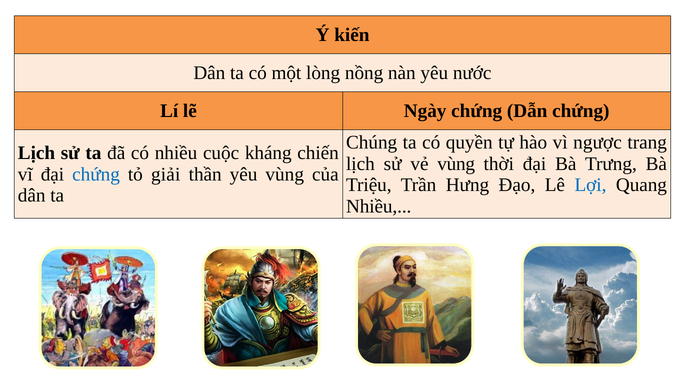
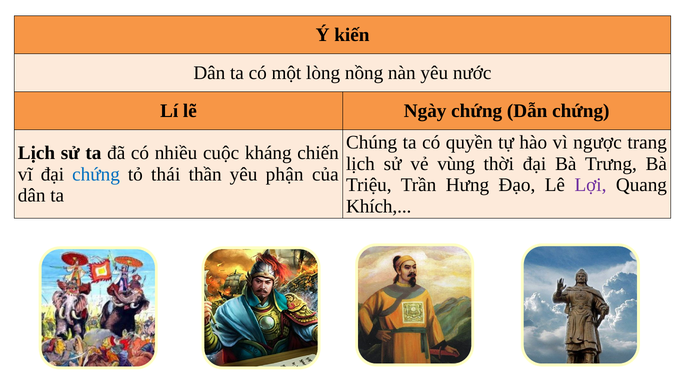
giải: giải -> thái
yêu vùng: vùng -> phận
Lợi colour: blue -> purple
Nhiều at (379, 206): Nhiều -> Khích
